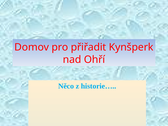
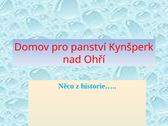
přiřadit: přiřadit -> panství
